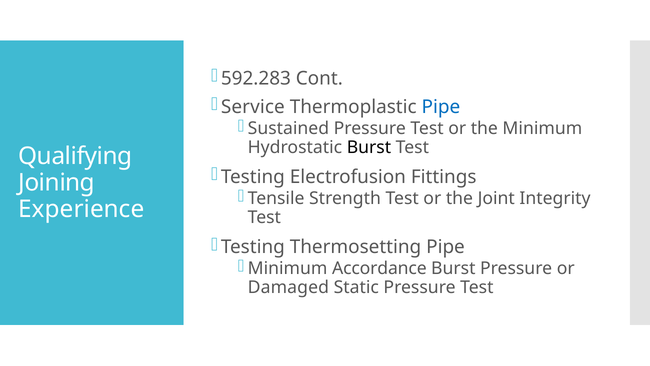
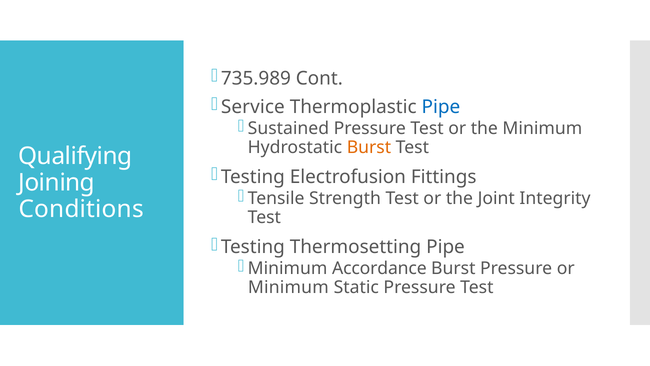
592.283: 592.283 -> 735.989
Burst at (369, 147) colour: black -> orange
Experience: Experience -> Conditions
Damaged at (288, 287): Damaged -> Minimum
